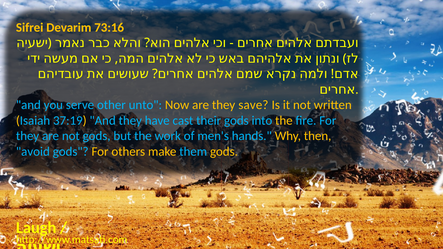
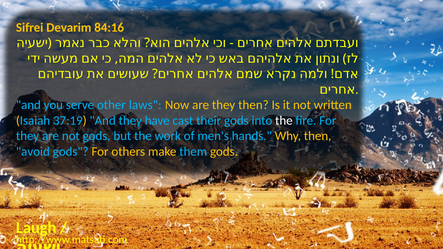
73:16: 73:16 -> 84:16
unto: unto -> laws
they save: save -> then
the at (284, 121) colour: yellow -> white
